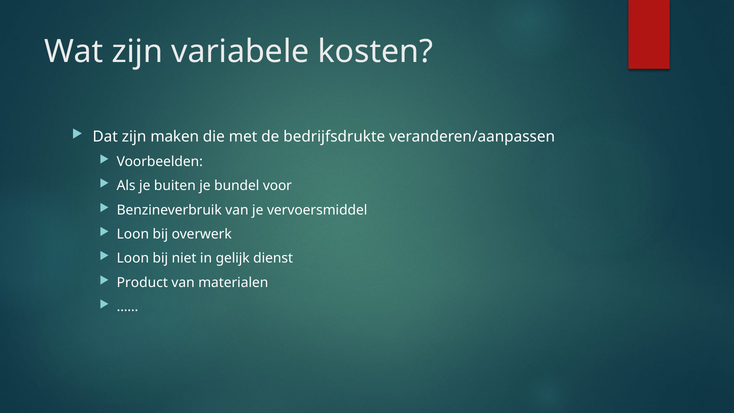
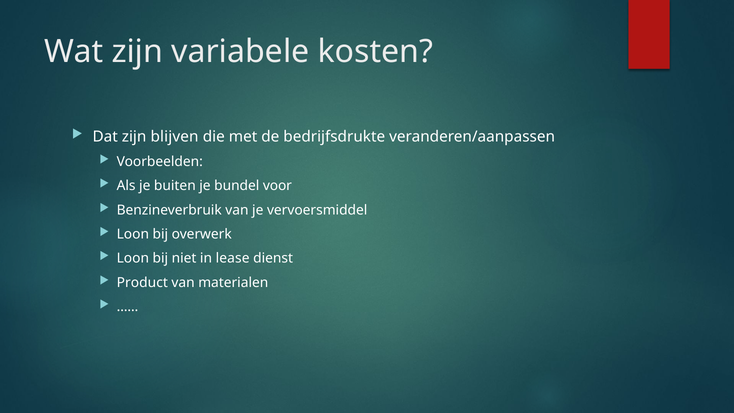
maken: maken -> blijven
gelijk: gelijk -> lease
